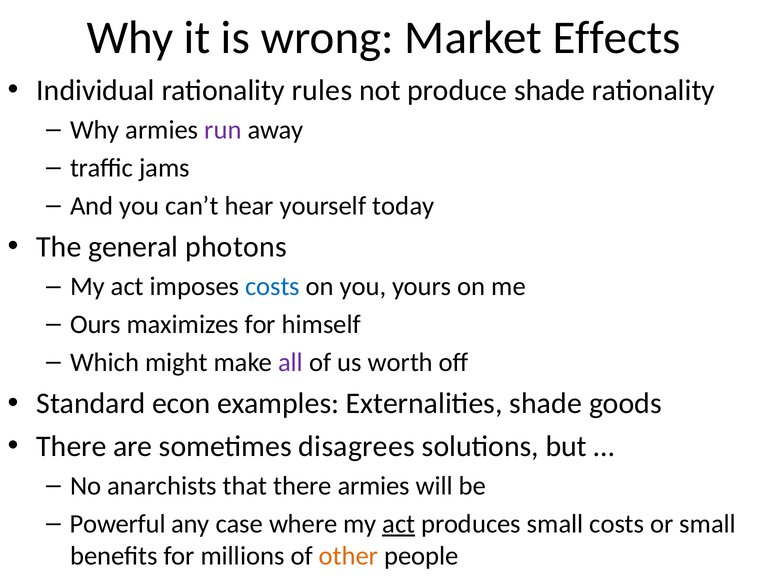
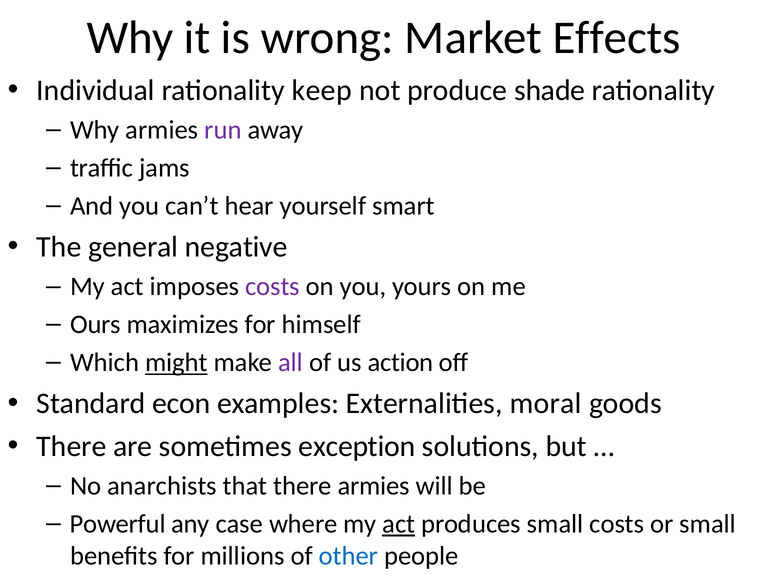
rules: rules -> keep
today: today -> smart
photons: photons -> negative
costs at (272, 287) colour: blue -> purple
might underline: none -> present
worth: worth -> action
Externalities shade: shade -> moral
disagrees: disagrees -> exception
other colour: orange -> blue
